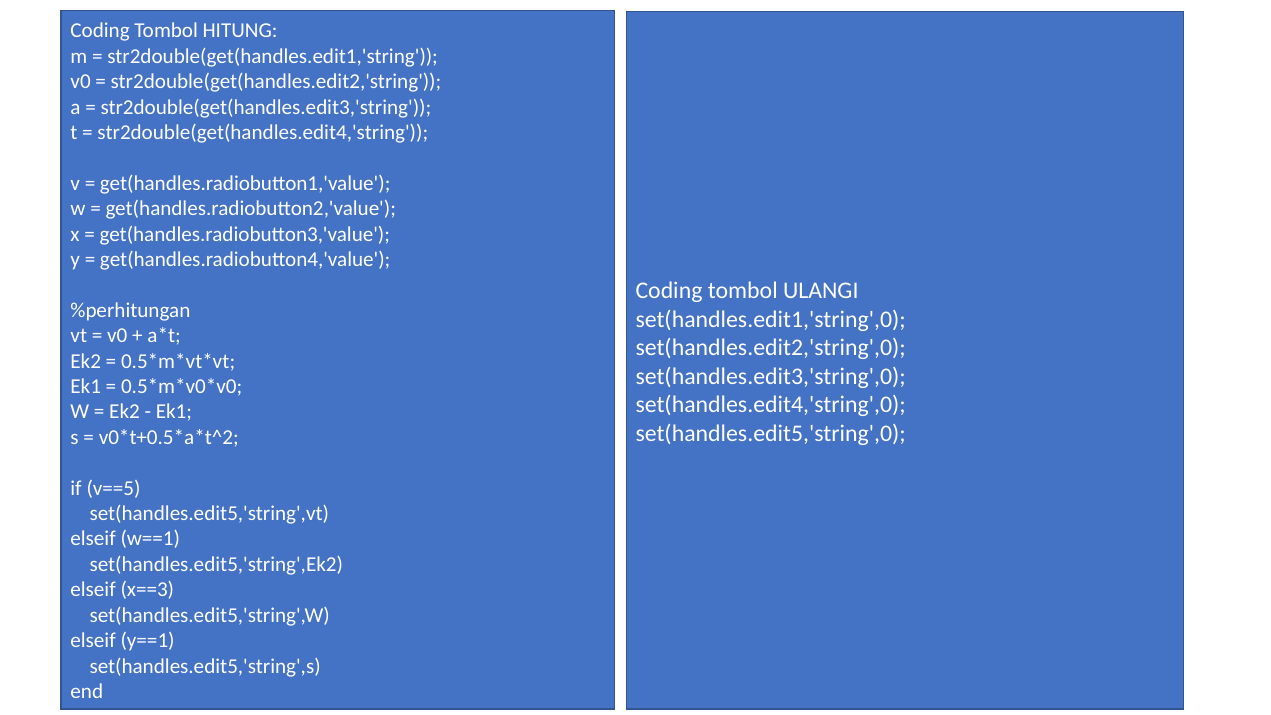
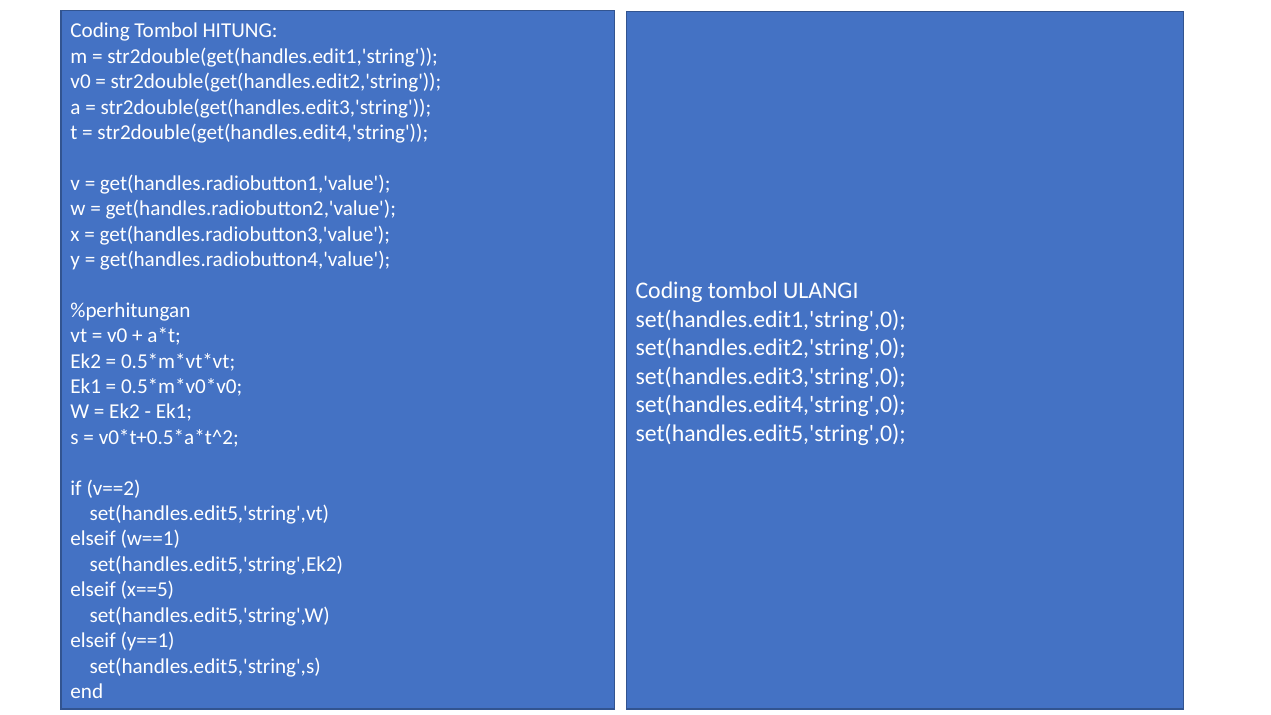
v==5: v==5 -> v==2
x==3: x==3 -> x==5
